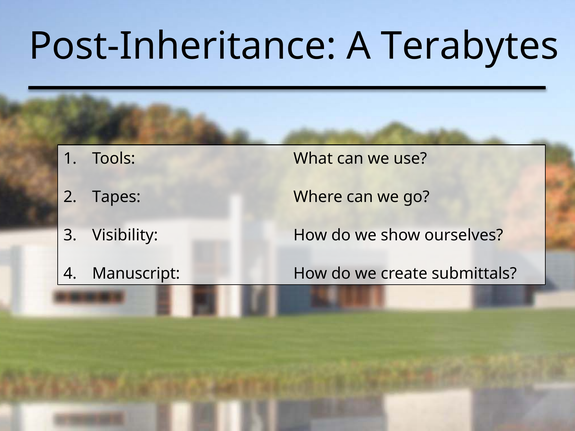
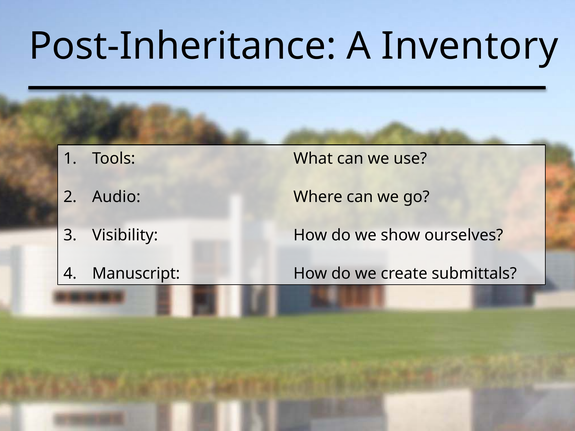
Terabytes: Terabytes -> Inventory
Tapes: Tapes -> Audio
